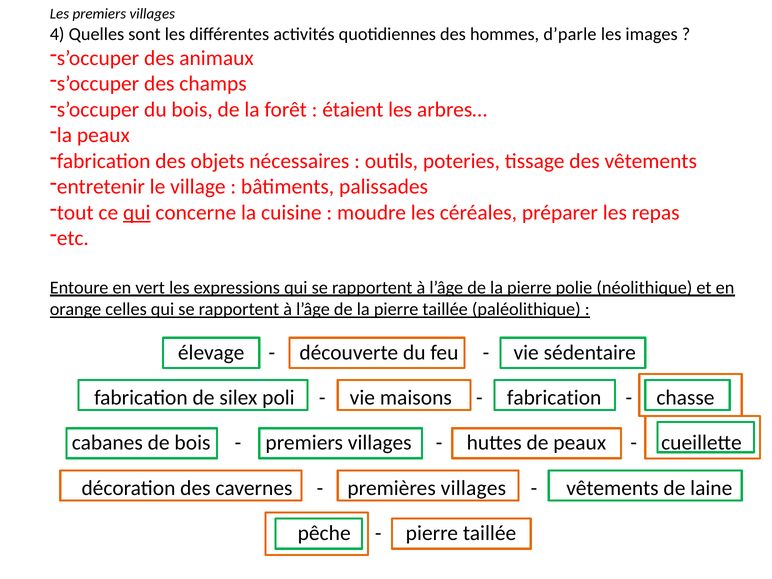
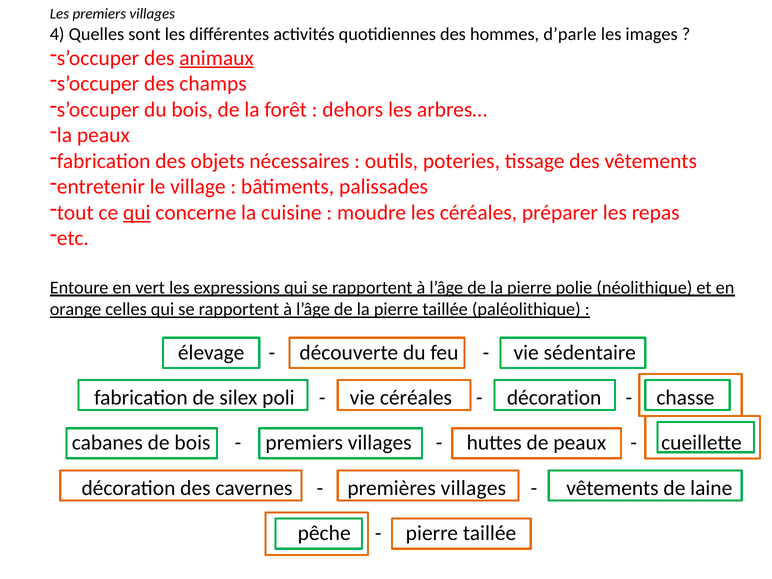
animaux underline: none -> present
étaient: étaient -> dehors
vie maisons: maisons -> céréales
fabrication at (554, 398): fabrication -> décoration
